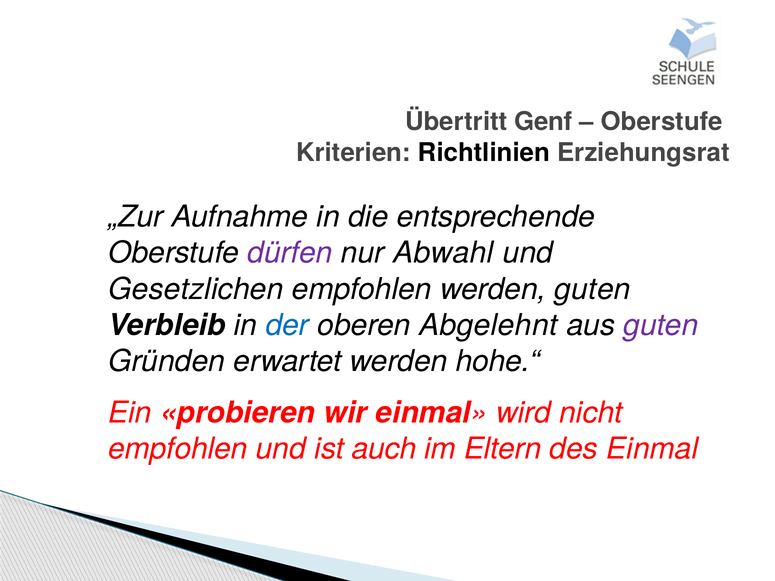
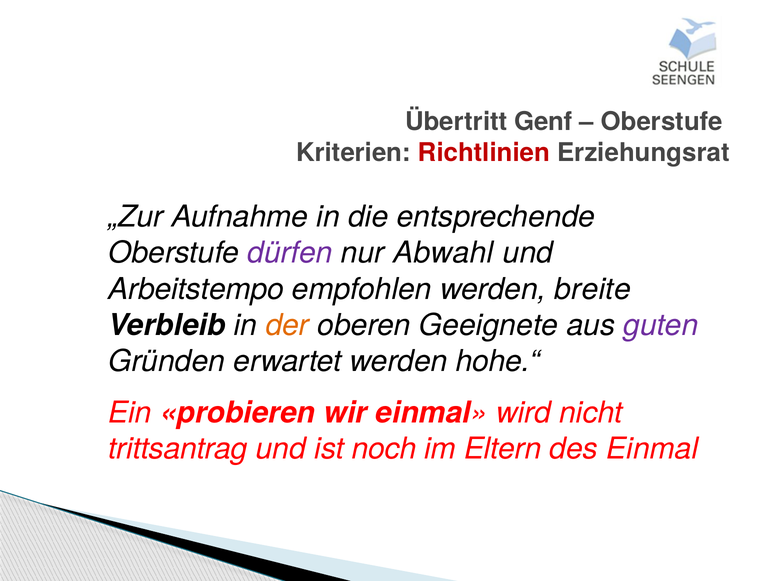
Richtlinien colour: black -> red
Gesetzlichen: Gesetzlichen -> Arbeitstempo
werden guten: guten -> breite
der colour: blue -> orange
Abgelehnt: Abgelehnt -> Geeignete
empfohlen at (178, 449): empfohlen -> trittsantrag
auch: auch -> noch
